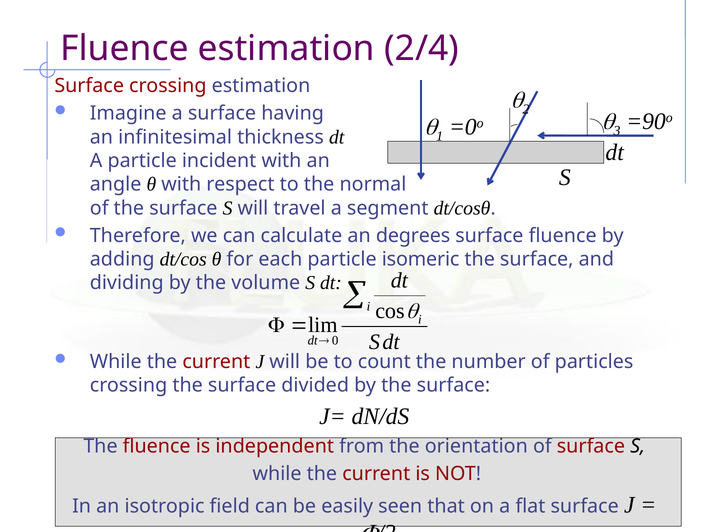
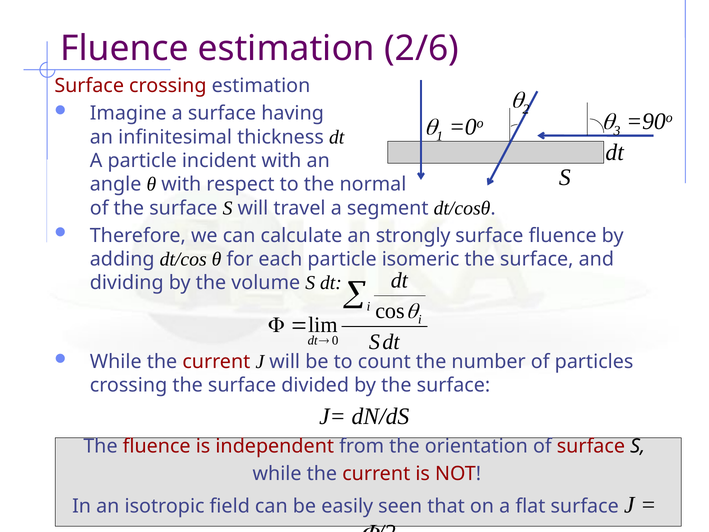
2/4: 2/4 -> 2/6
degrees: degrees -> strongly
